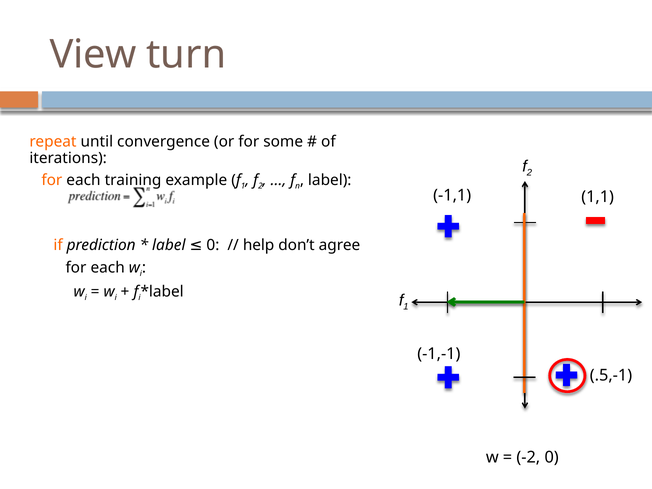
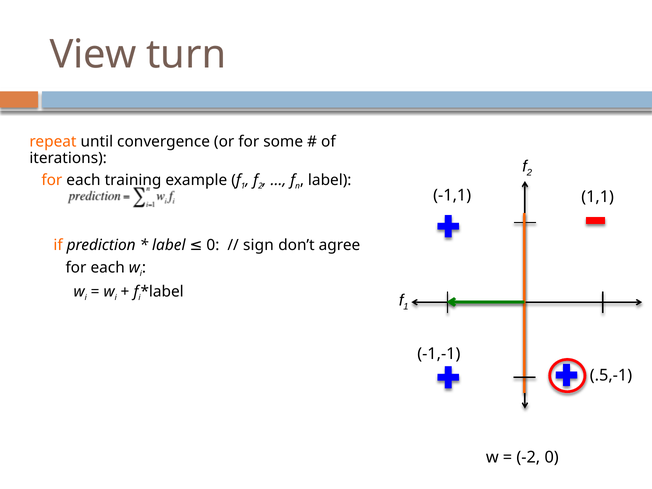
help: help -> sign
